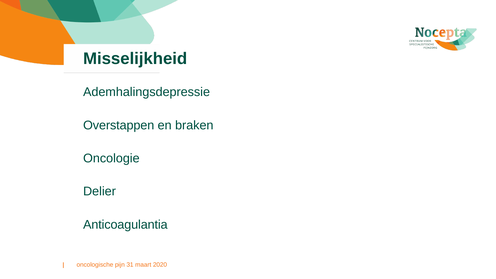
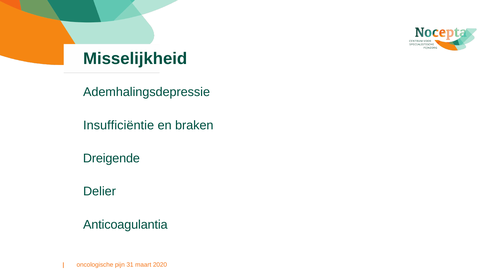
Overstappen: Overstappen -> Insufficiëntie
Oncologie: Oncologie -> Dreigende
